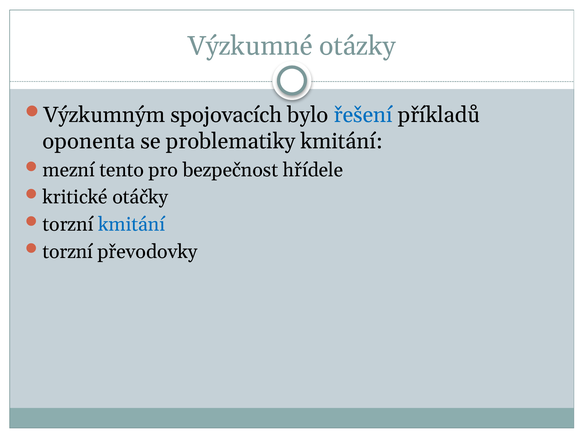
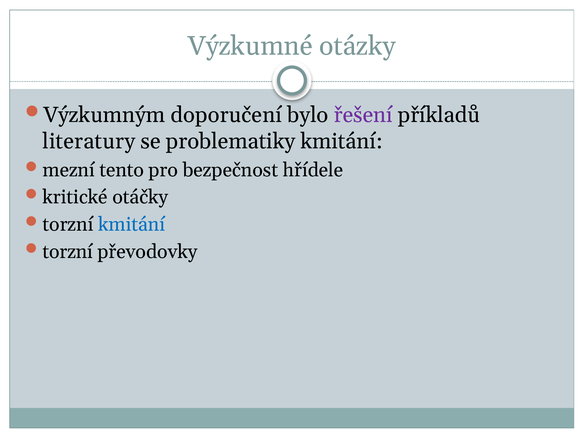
spojovacích: spojovacích -> doporučení
řešení colour: blue -> purple
oponenta: oponenta -> literatury
